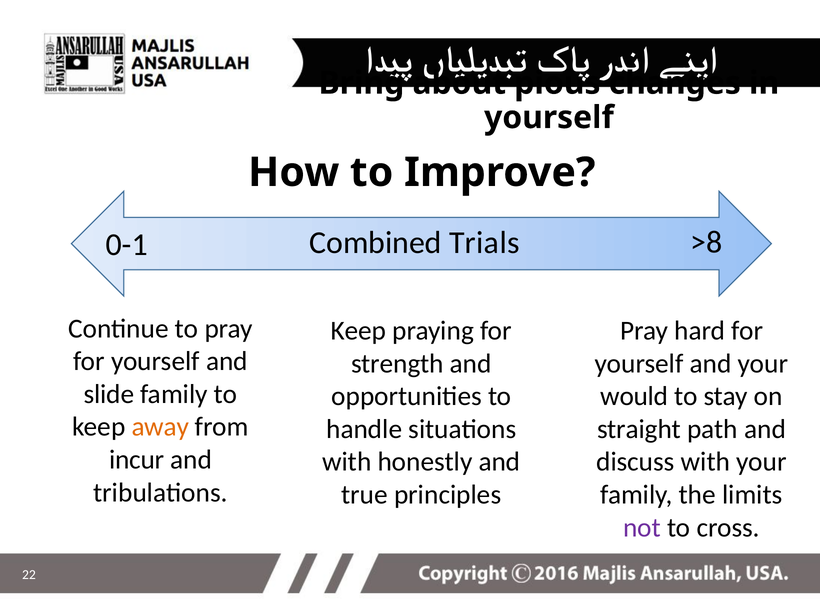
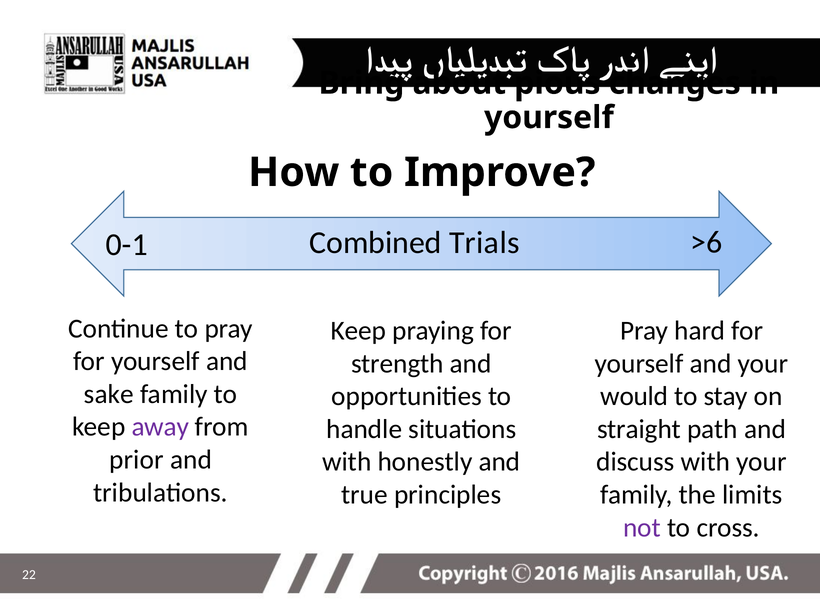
>8: >8 -> >6
slide: slide -> sake
away colour: orange -> purple
incur: incur -> prior
